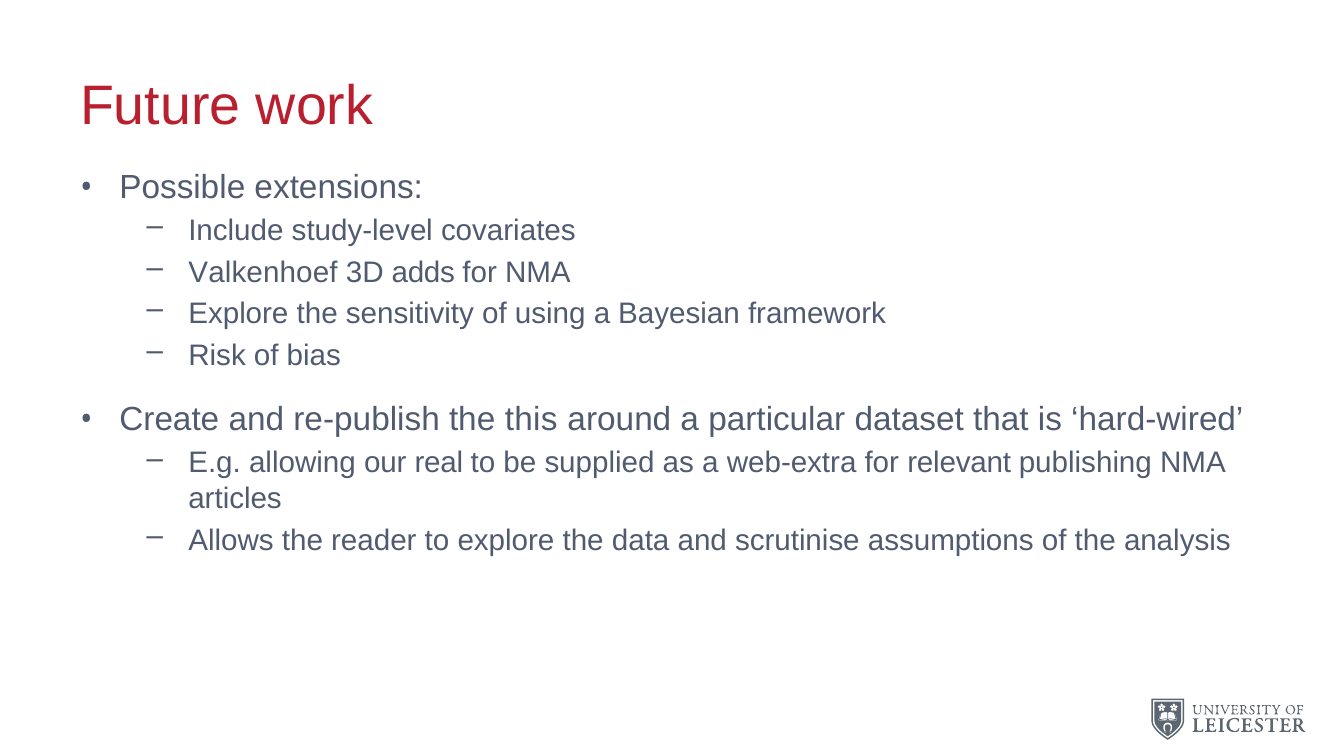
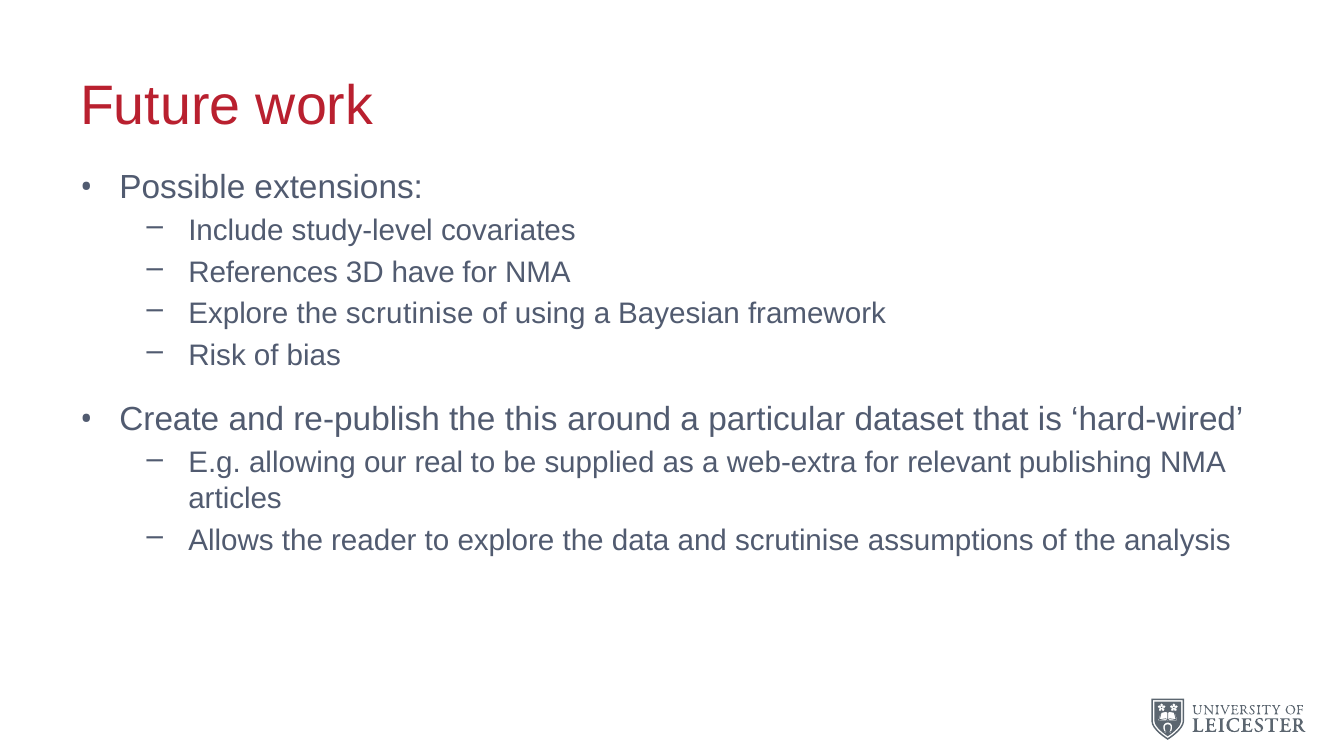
Valkenhoef: Valkenhoef -> References
adds: adds -> have
the sensitivity: sensitivity -> scrutinise
